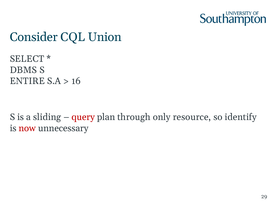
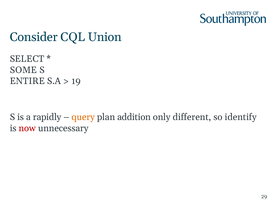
DBMS: DBMS -> SOME
16: 16 -> 19
sliding: sliding -> rapidly
query colour: red -> orange
through: through -> addition
resource: resource -> different
